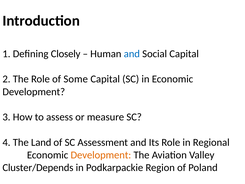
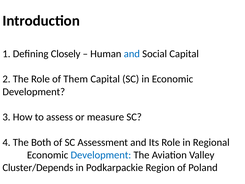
Some: Some -> Them
Land: Land -> Both
Development at (101, 155) colour: orange -> blue
